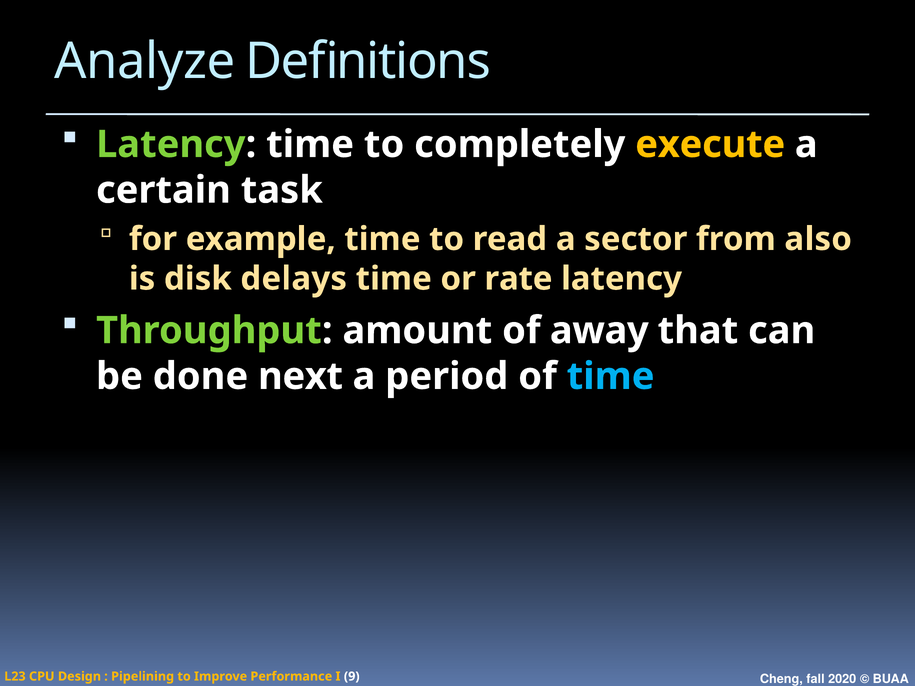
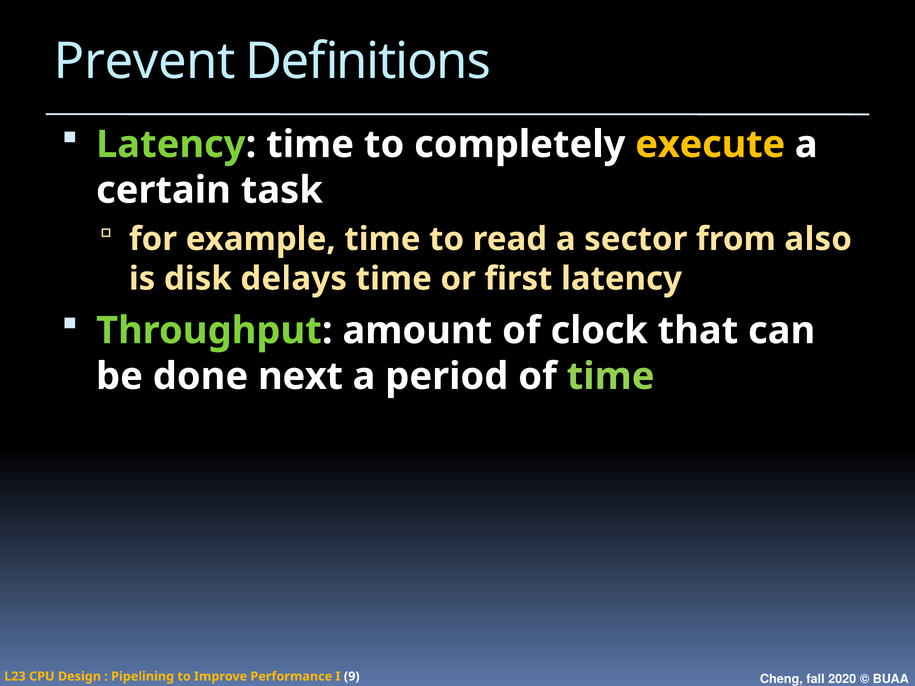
Analyze: Analyze -> Prevent
rate: rate -> first
away: away -> clock
time at (611, 376) colour: light blue -> light green
